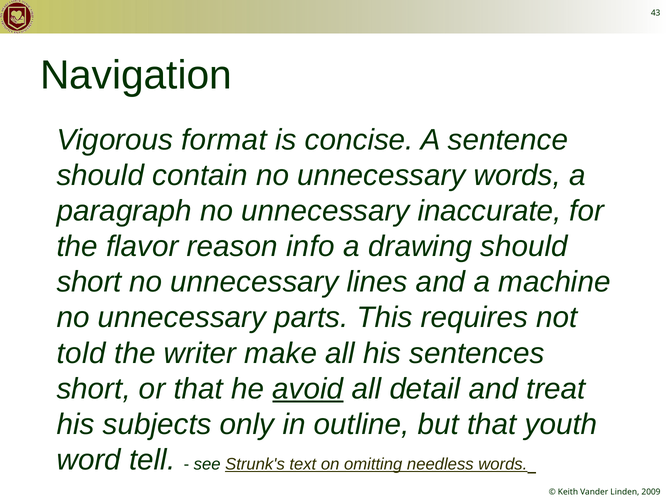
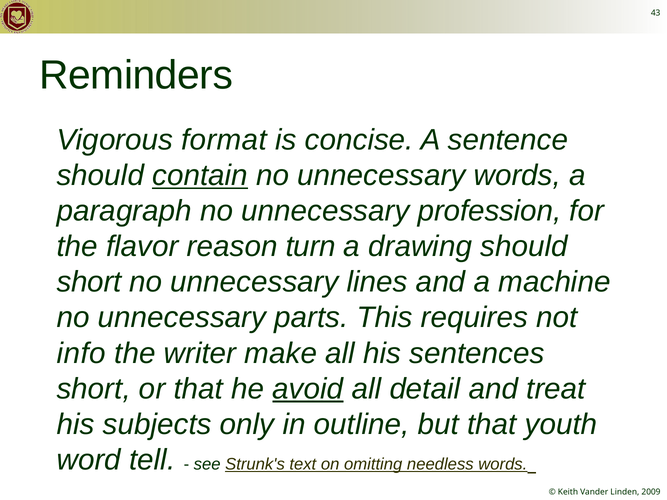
Navigation: Navigation -> Reminders
contain underline: none -> present
inaccurate: inaccurate -> profession
info: info -> turn
told: told -> info
